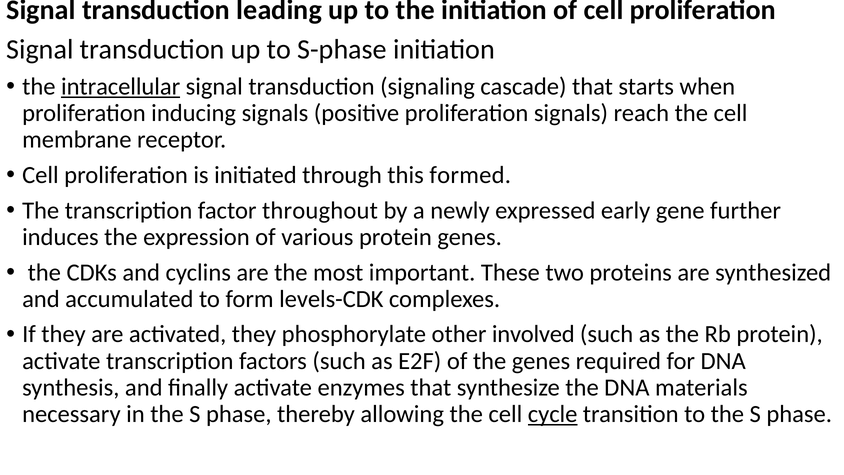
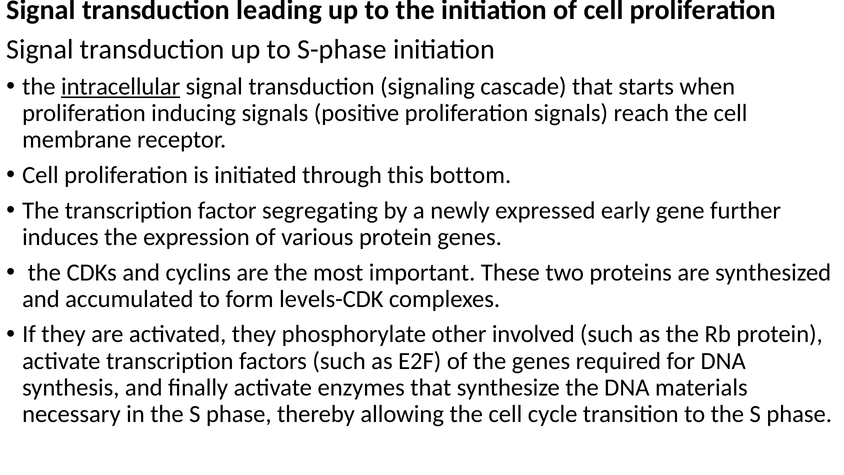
formed: formed -> bottom
throughout: throughout -> segregating
cycle underline: present -> none
